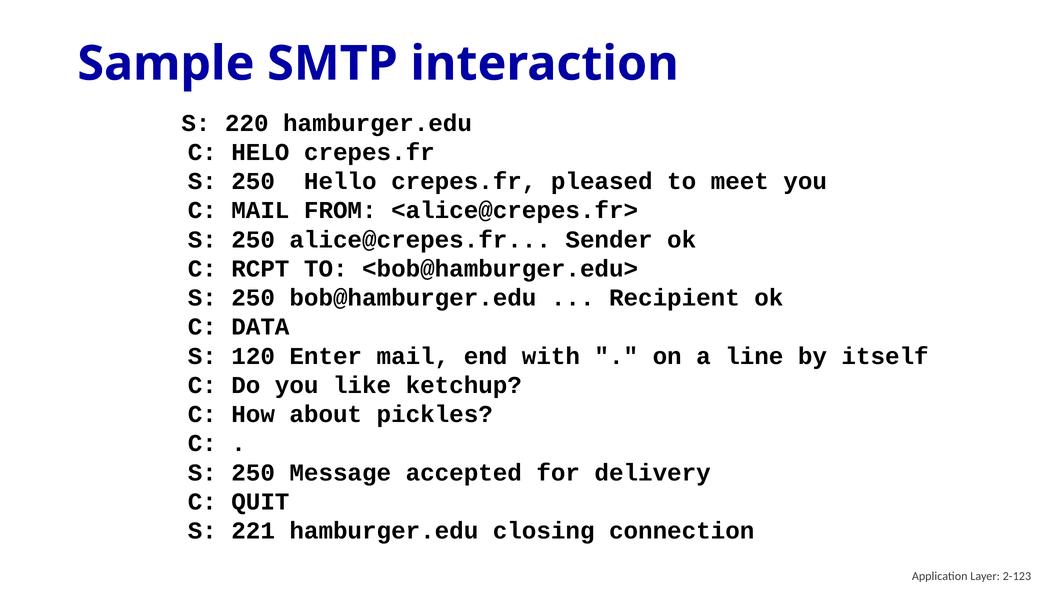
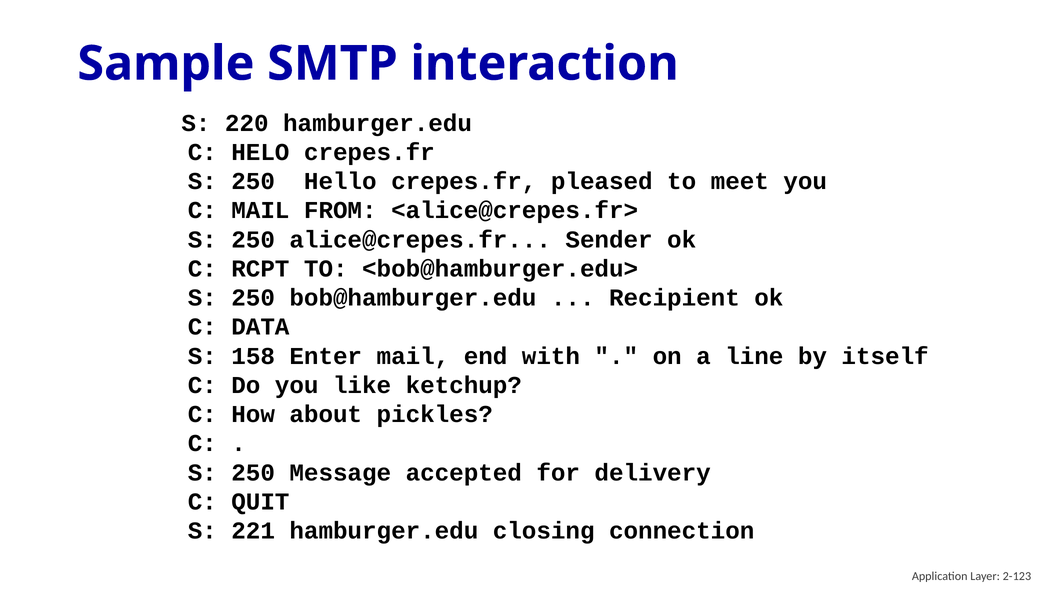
120: 120 -> 158
